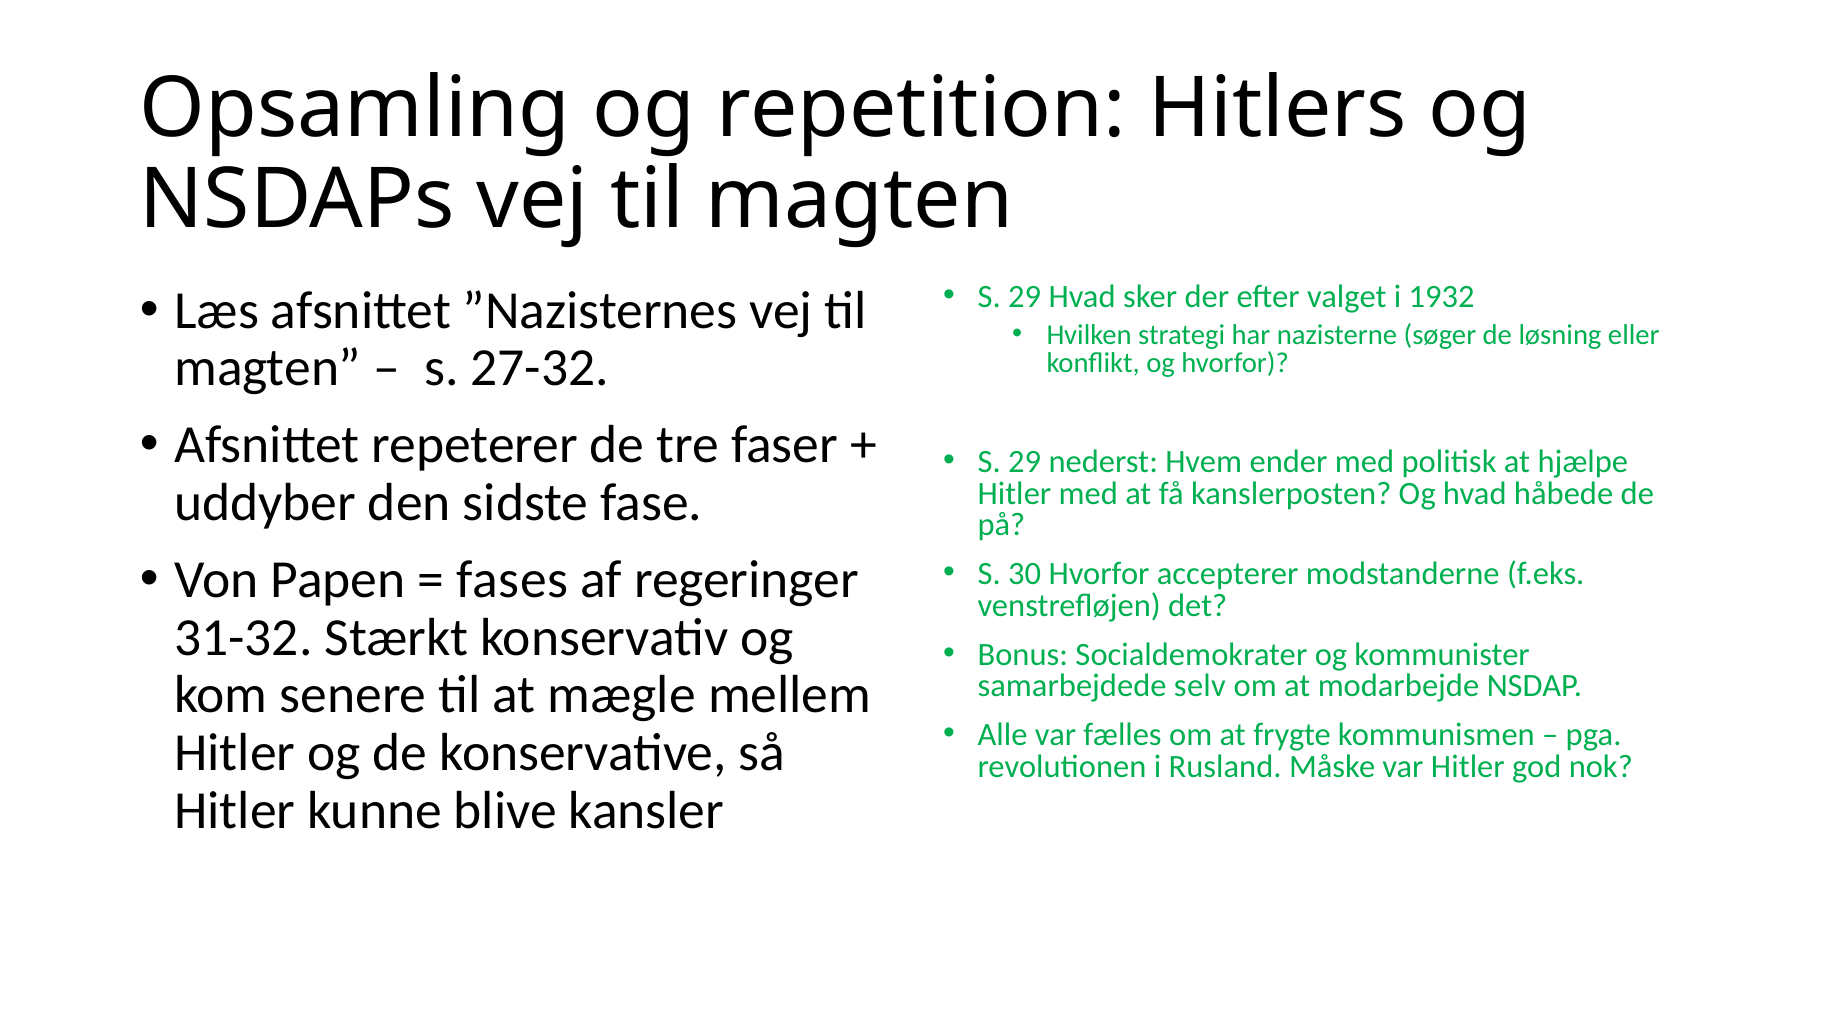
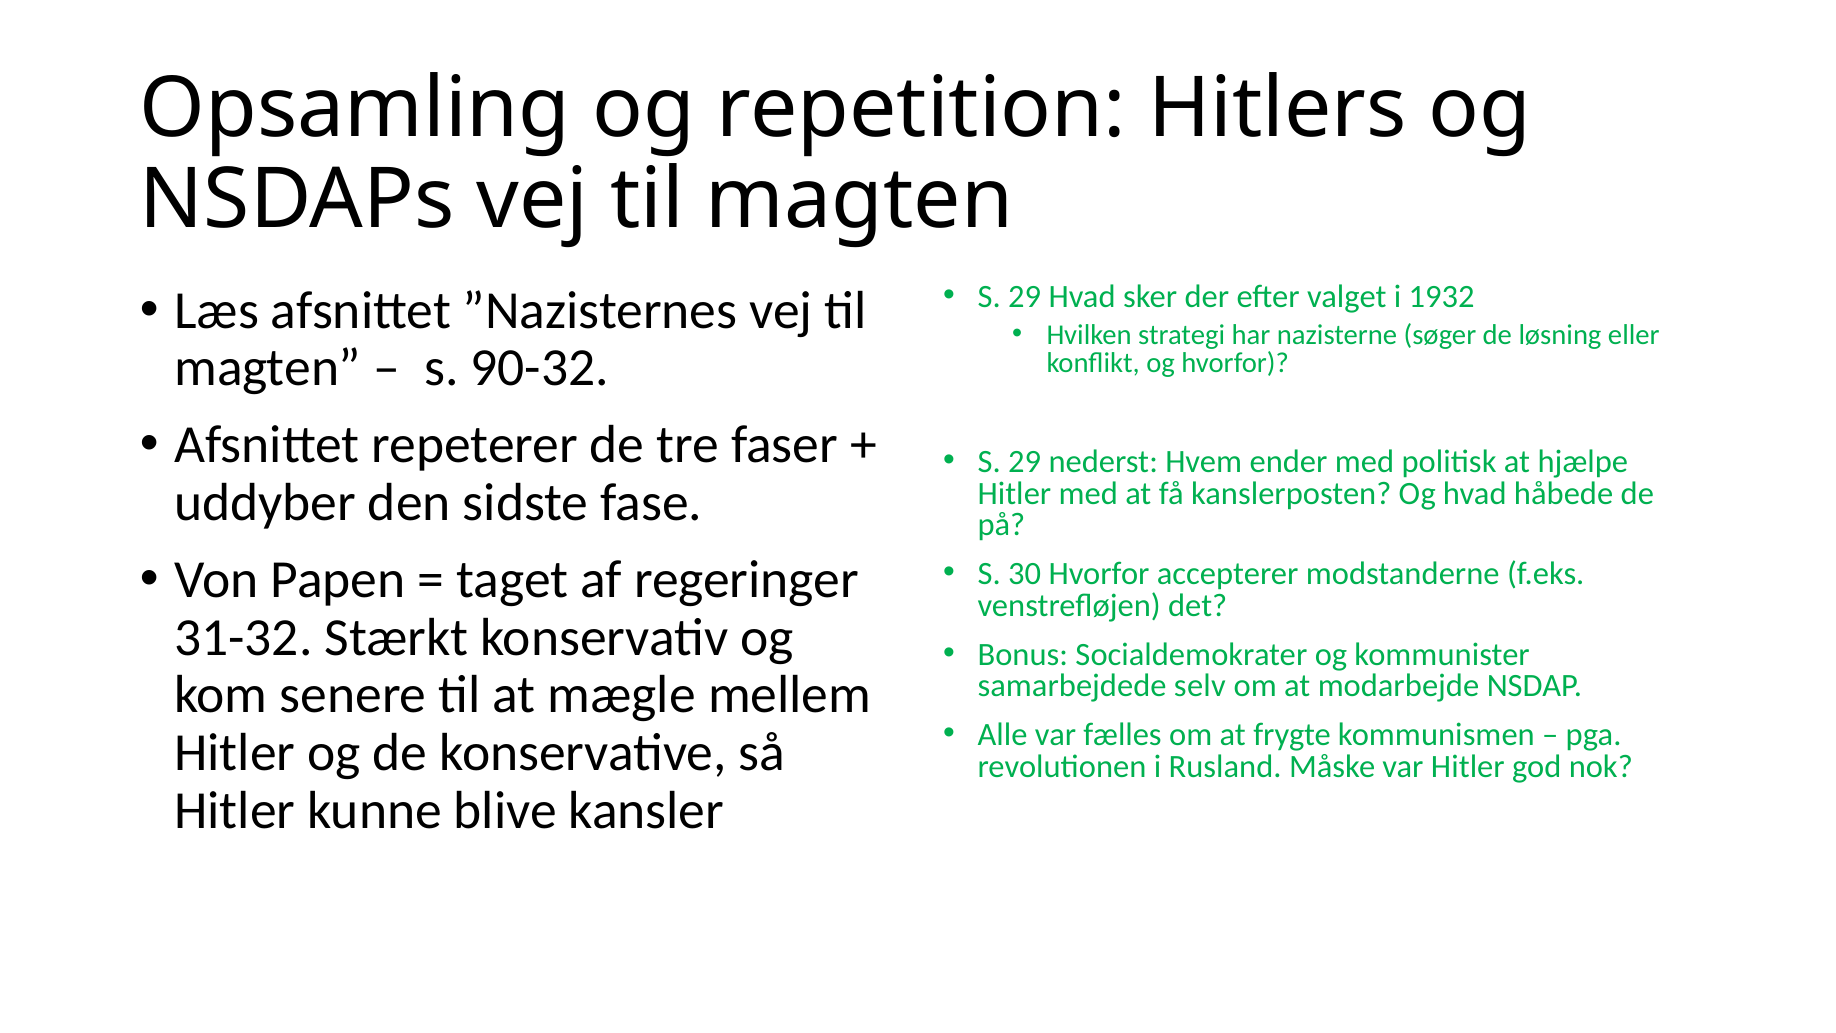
27-32: 27-32 -> 90-32
fases: fases -> taget
